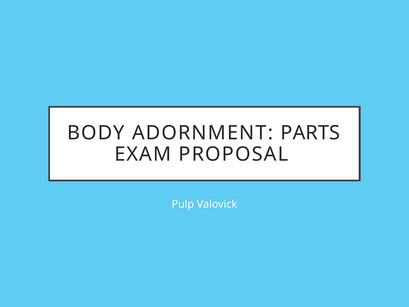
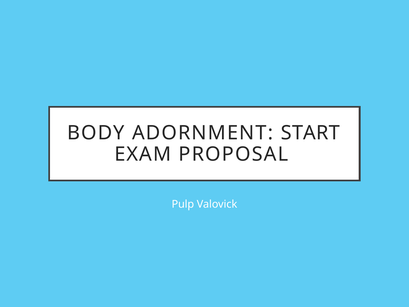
PARTS: PARTS -> START
